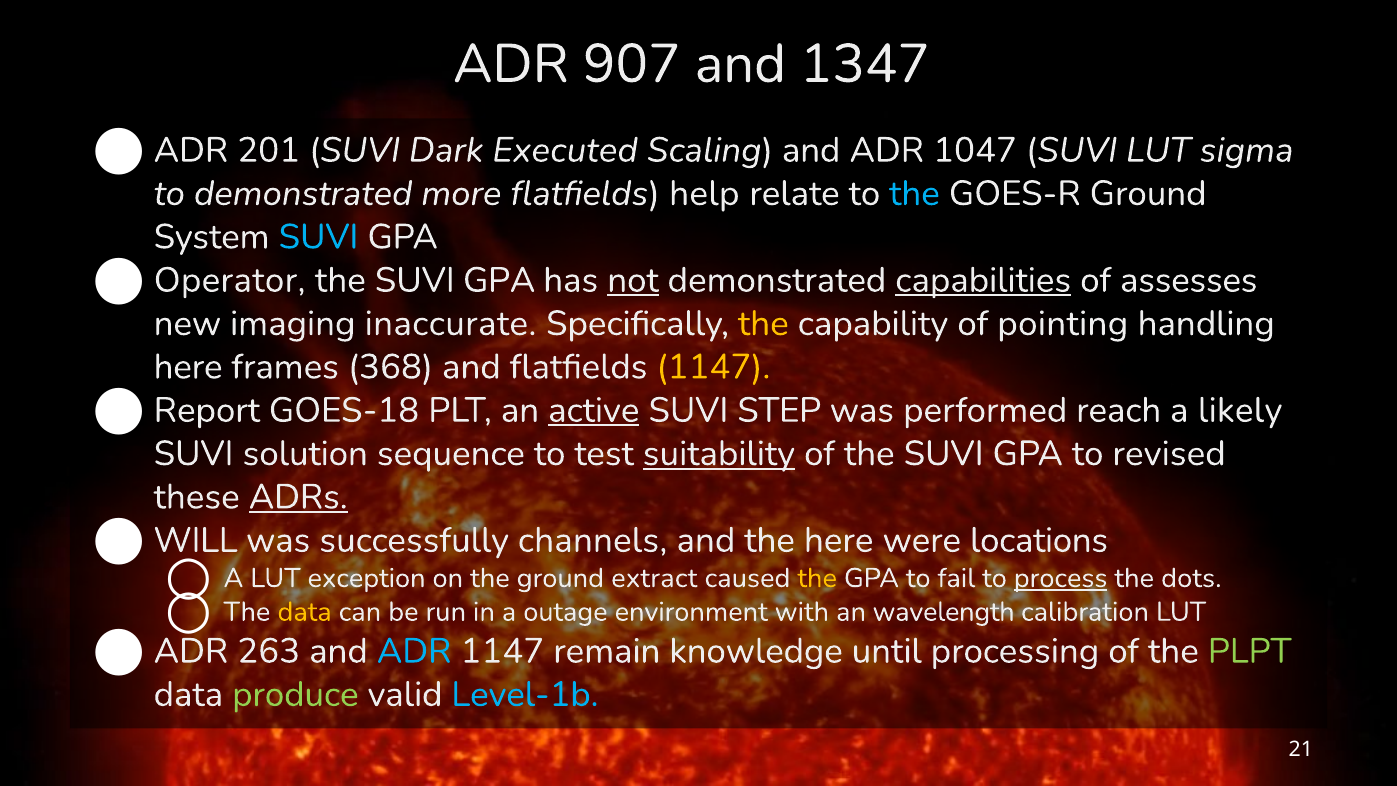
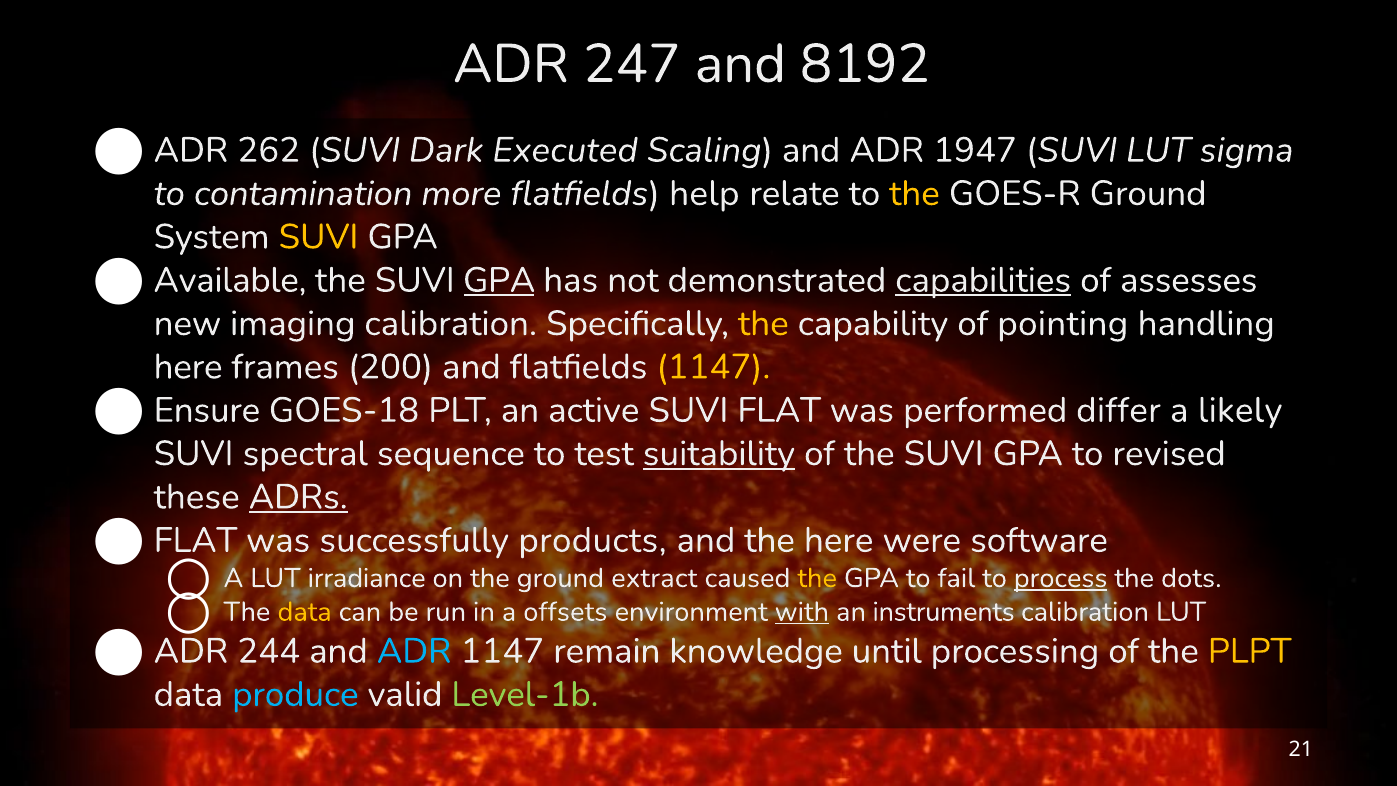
907: 907 -> 247
1347: 1347 -> 8192
201: 201 -> 262
1047: 1047 -> 1947
to demonstrated: demonstrated -> contamination
the at (914, 193) colour: light blue -> yellow
SUVI at (319, 237) colour: light blue -> yellow
Operator: Operator -> Available
GPA at (499, 280) underline: none -> present
not underline: present -> none
imaging inaccurate: inaccurate -> calibration
368: 368 -> 200
Report: Report -> Ensure
active underline: present -> none
SUVI STEP: STEP -> FLAT
reach: reach -> differ
solution: solution -> spectral
WILL at (196, 540): WILL -> FLAT
channels: channels -> products
locations: locations -> software
exception: exception -> irradiance
outage: outage -> offsets
with underline: none -> present
wavelength: wavelength -> instruments
263: 263 -> 244
PLPT colour: light green -> yellow
produce colour: light green -> light blue
Level-1b colour: light blue -> light green
